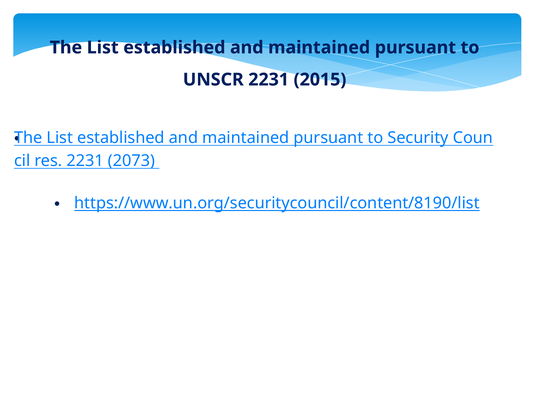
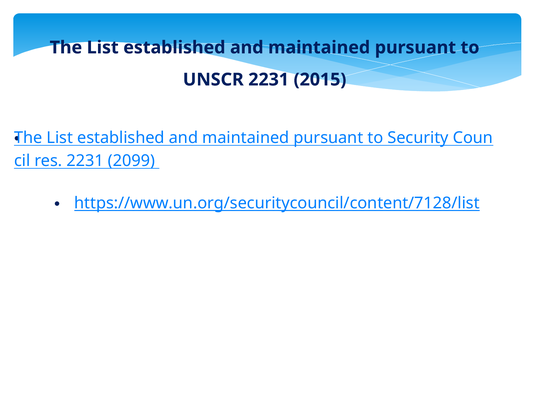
2073: 2073 -> 2099
https://www.un.org/securitycouncil/content/8190/list: https://www.un.org/securitycouncil/content/8190/list -> https://www.un.org/securitycouncil/content/7128/list
